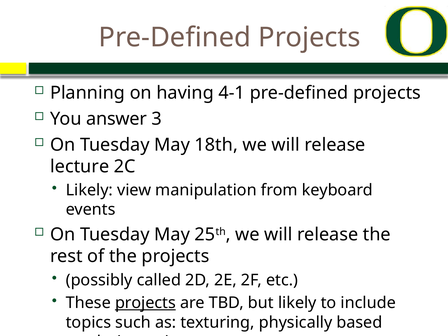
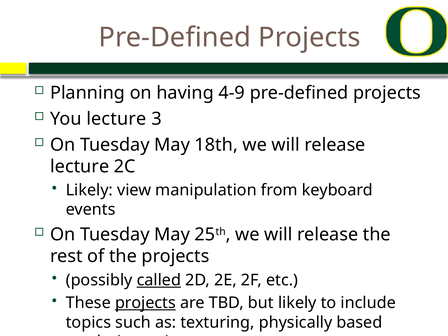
4-1: 4-1 -> 4-9
You answer: answer -> lecture
called underline: none -> present
